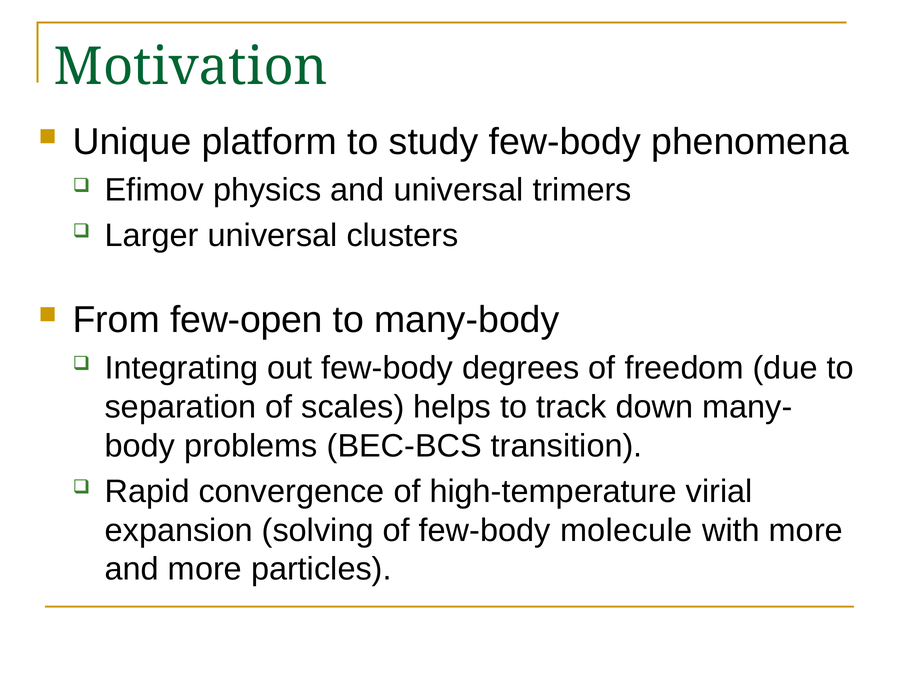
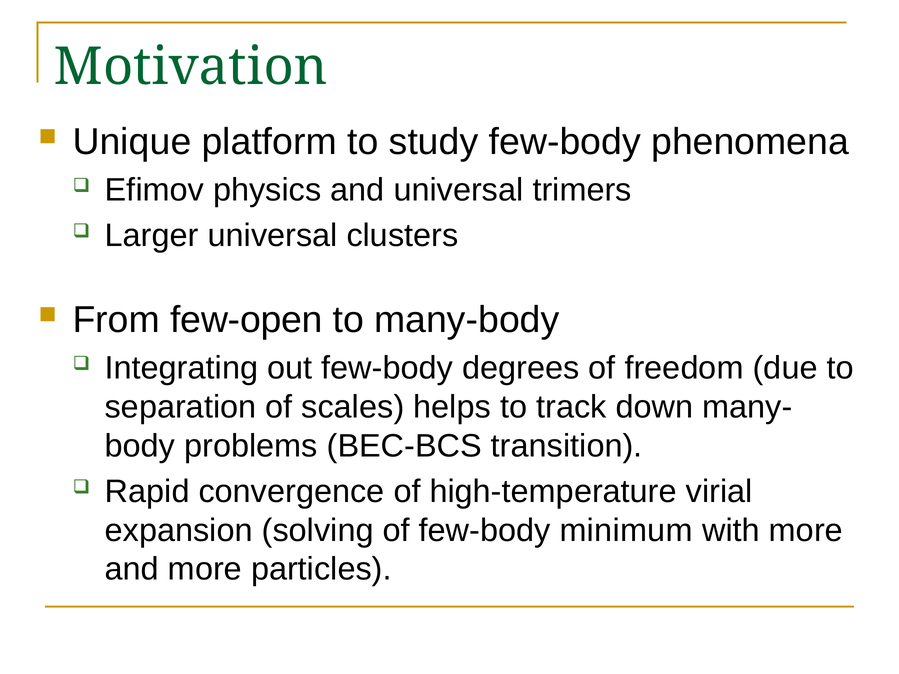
molecule: molecule -> minimum
